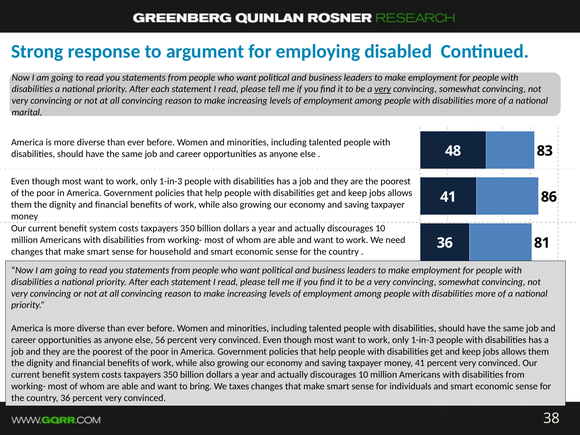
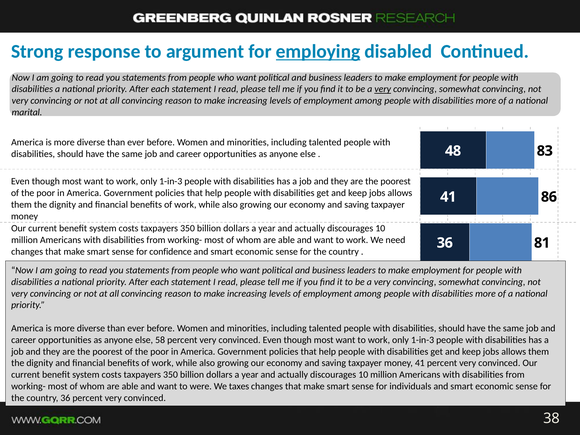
employing underline: none -> present
household: household -> confidence
56: 56 -> 58
bring: bring -> were
